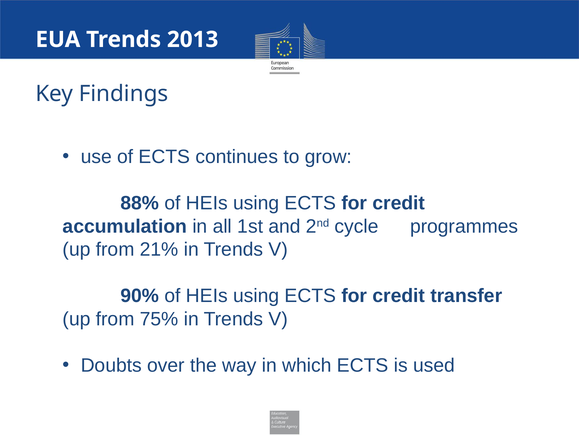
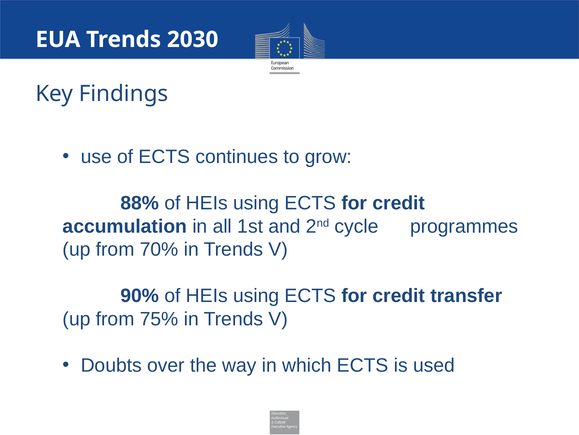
2013: 2013 -> 2030
21%: 21% -> 70%
